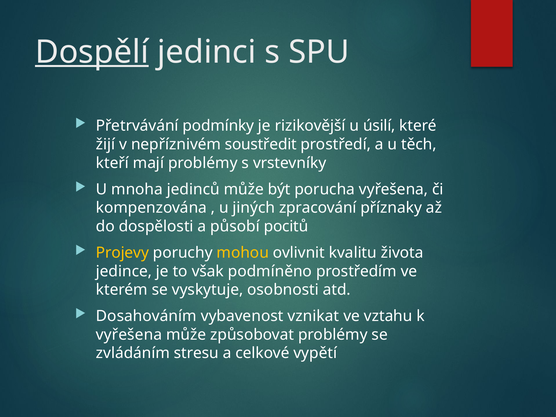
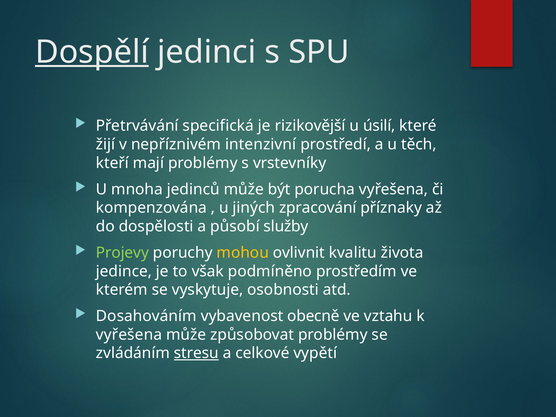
podmínky: podmínky -> specifická
soustředit: soustředit -> intenzivní
pocitů: pocitů -> služby
Projevy colour: yellow -> light green
vznikat: vznikat -> obecně
stresu underline: none -> present
